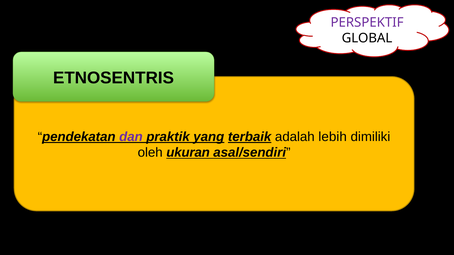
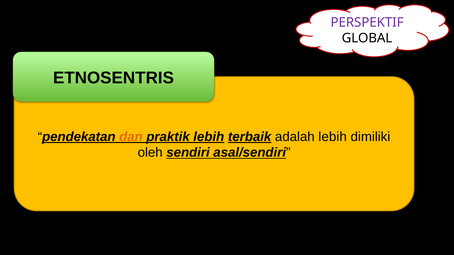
dan colour: purple -> orange
praktik yang: yang -> lebih
ukuran: ukuran -> sendiri
